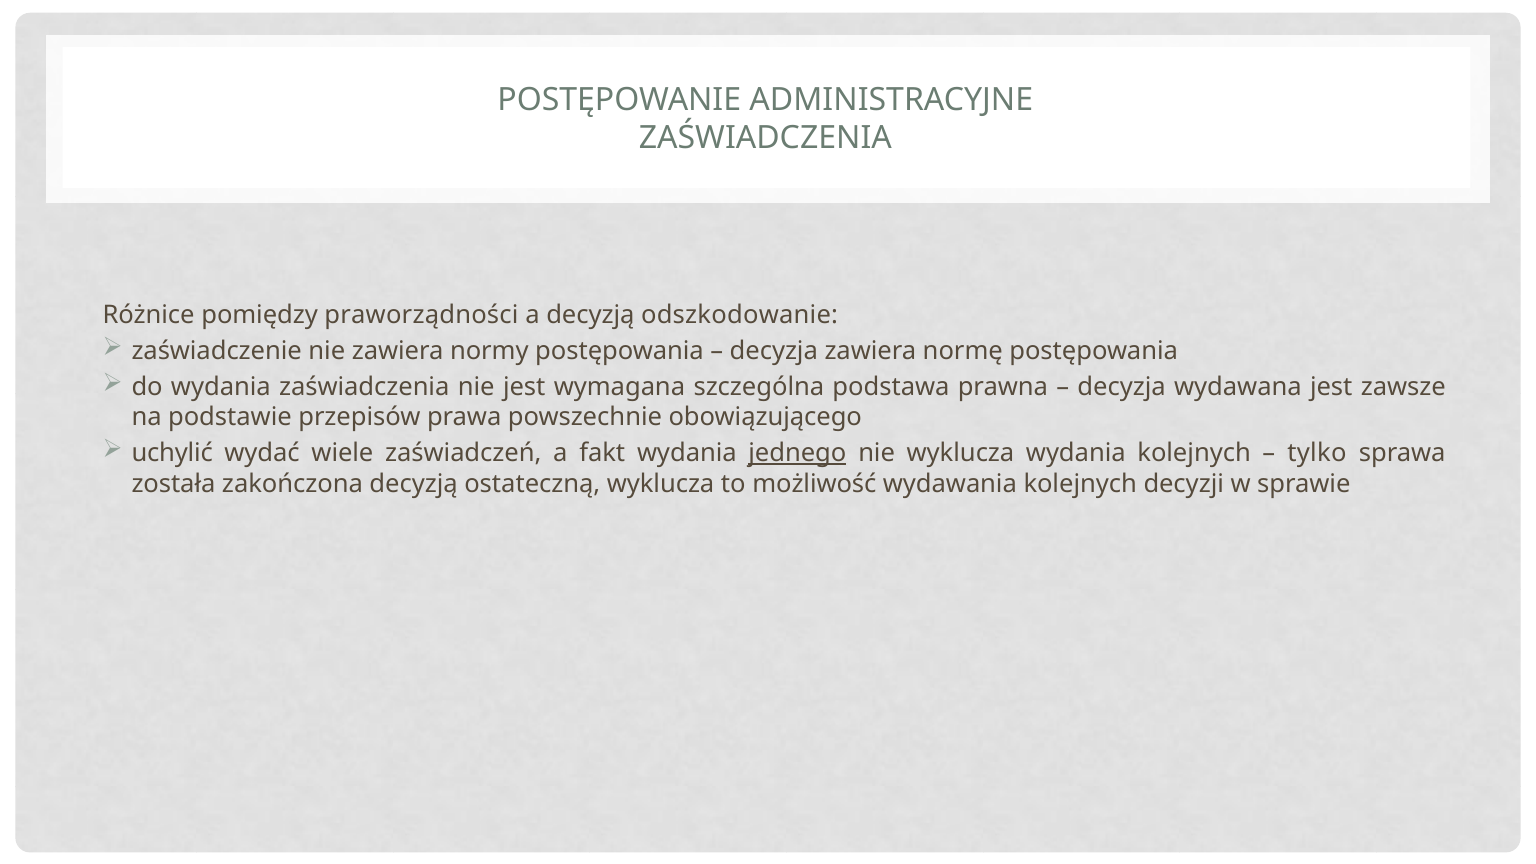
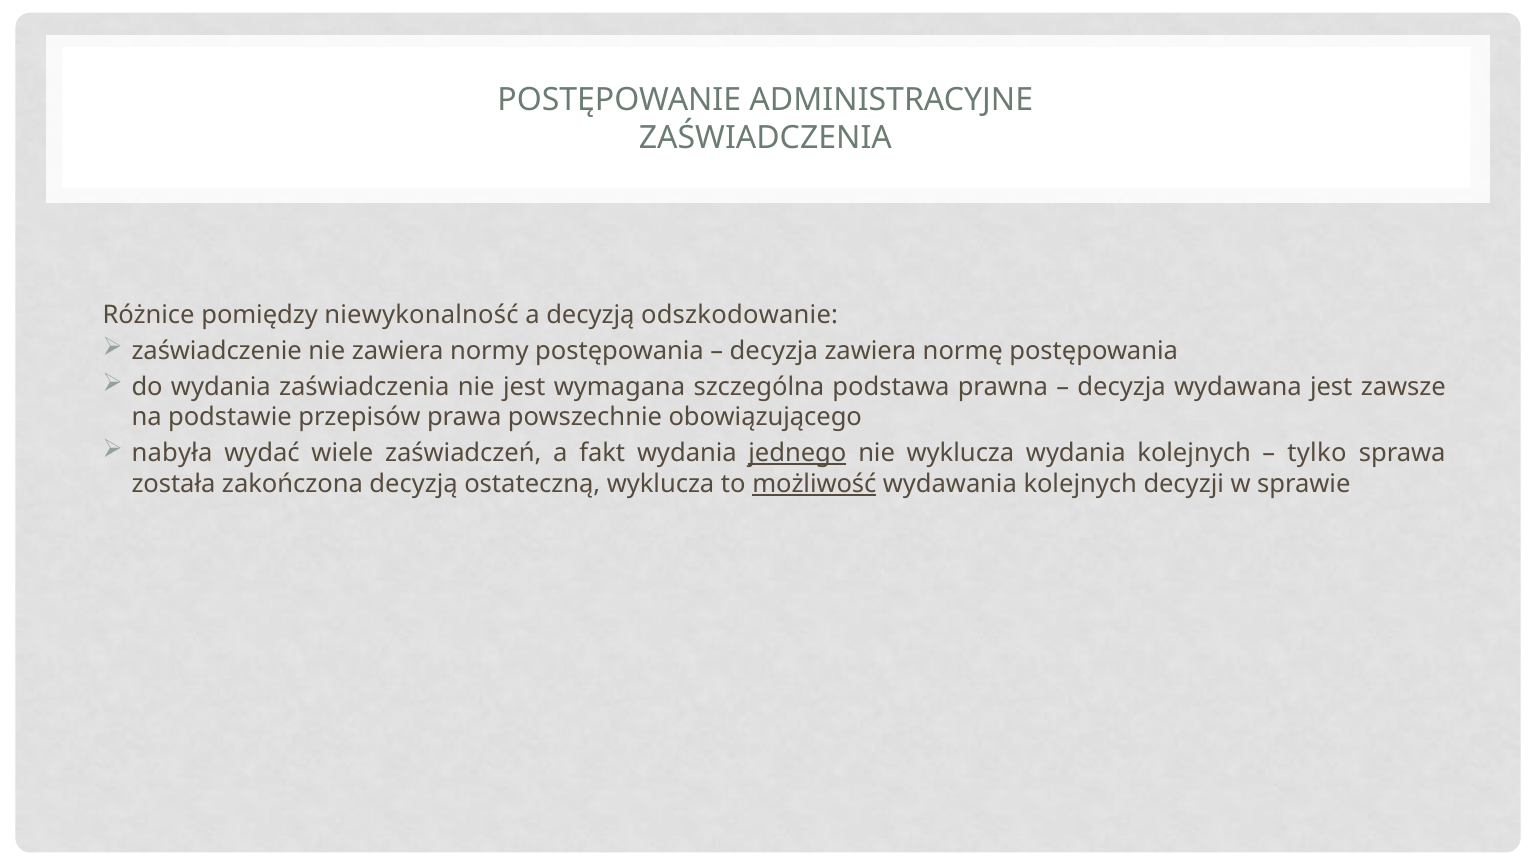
praworządności: praworządności -> niewykonalność
uchylić: uchylić -> nabyła
możliwość underline: none -> present
